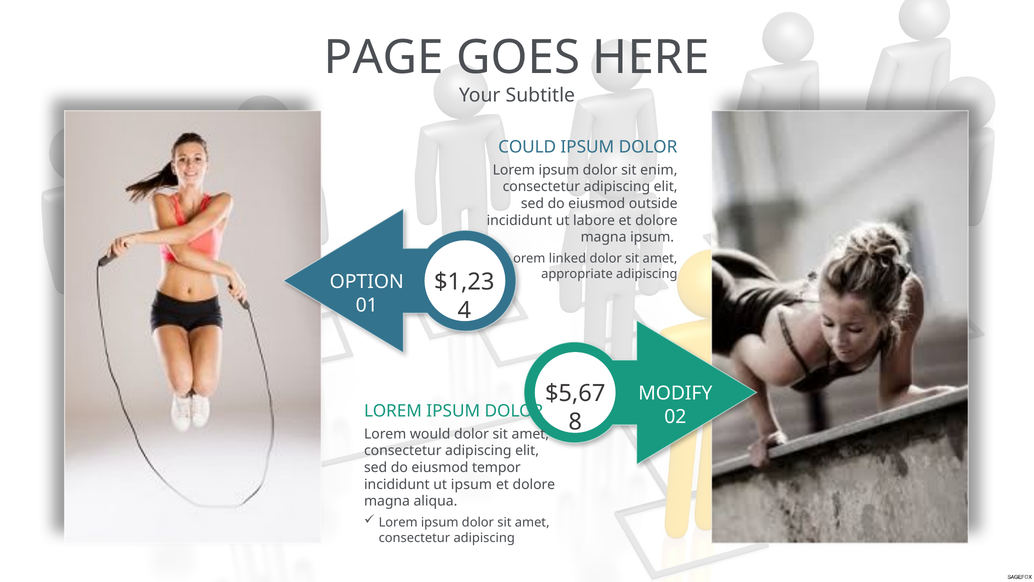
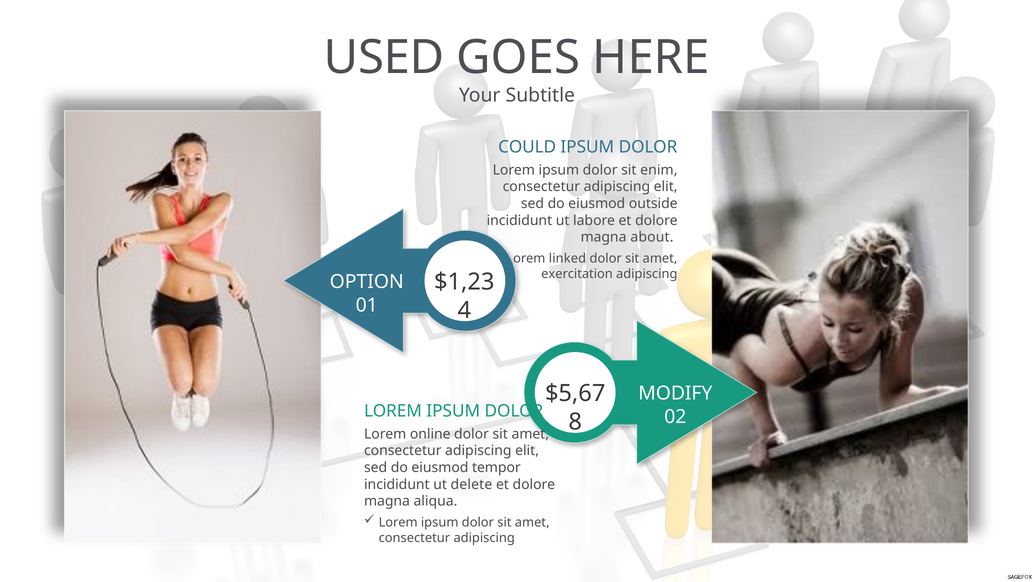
PAGE: PAGE -> USED
magna ipsum: ipsum -> about
appropriate: appropriate -> exercitation
would: would -> online
ut ipsum: ipsum -> delete
